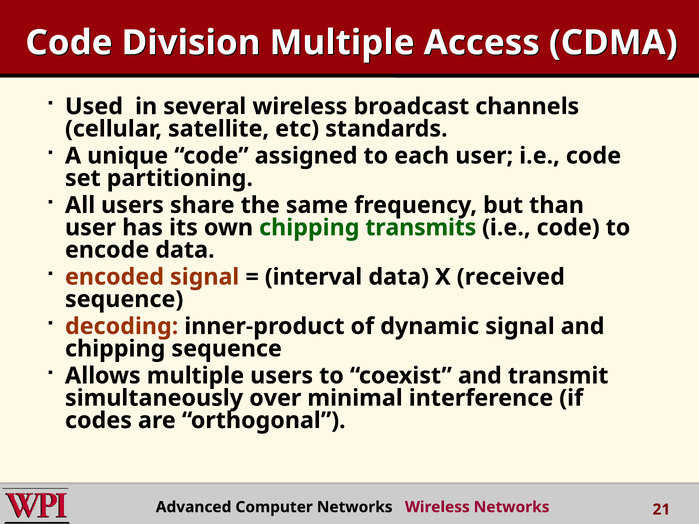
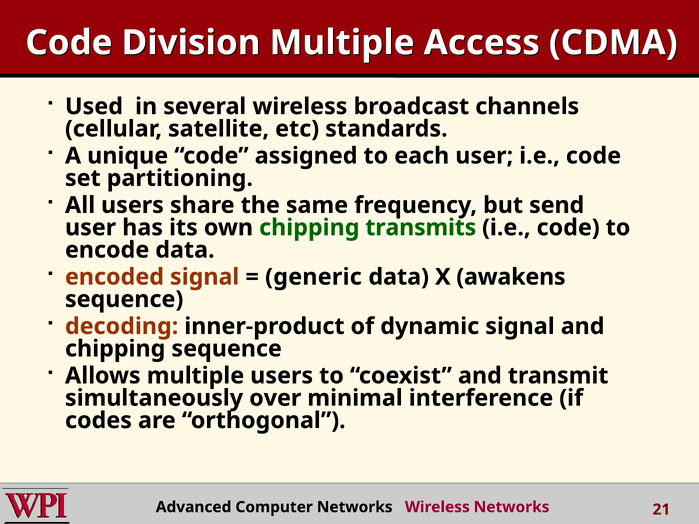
than: than -> send
interval: interval -> generic
received: received -> awakens
